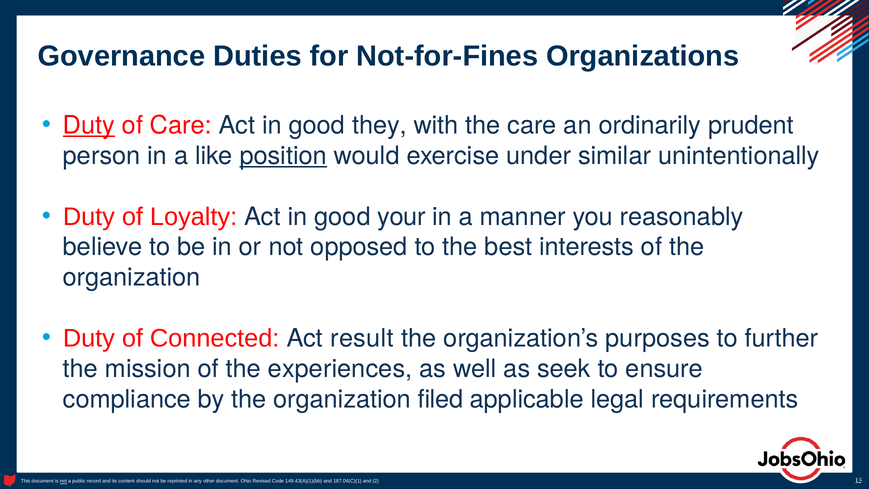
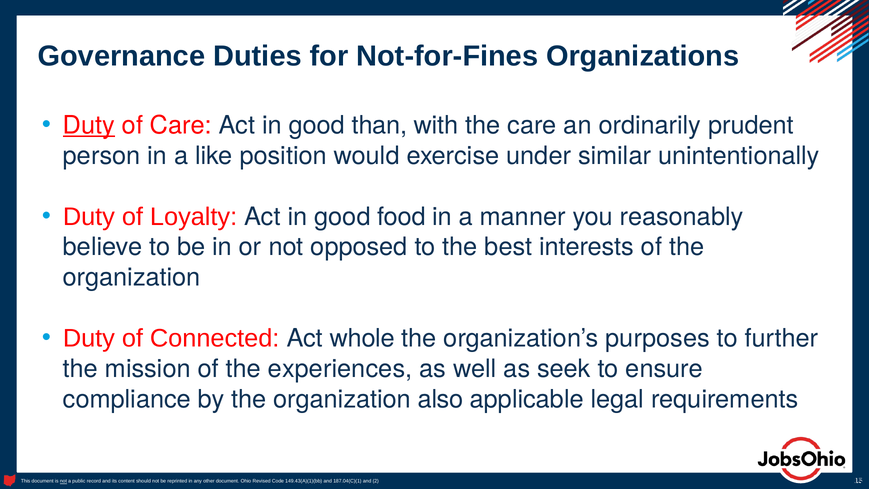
they: they -> than
position underline: present -> none
your: your -> food
result: result -> whole
filed: filed -> also
